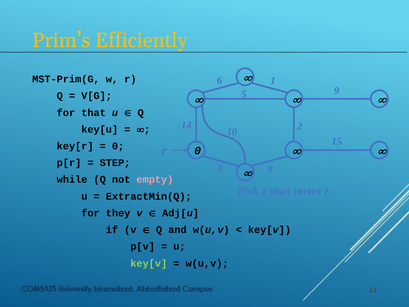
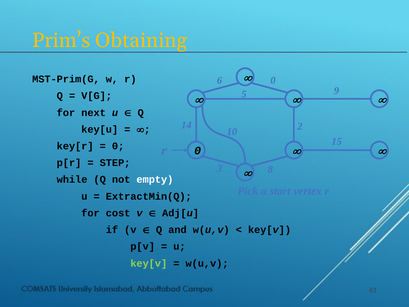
Efficiently: Efficiently -> Obtaining
6 1: 1 -> 0
that: that -> next
empty colour: pink -> white
they: they -> cost
